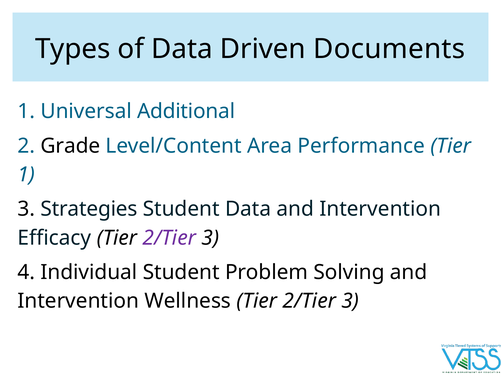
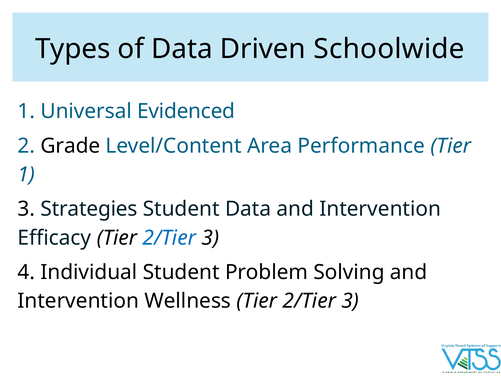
Documents: Documents -> Schoolwide
Additional: Additional -> Evidenced
2/Tier at (169, 238) colour: purple -> blue
